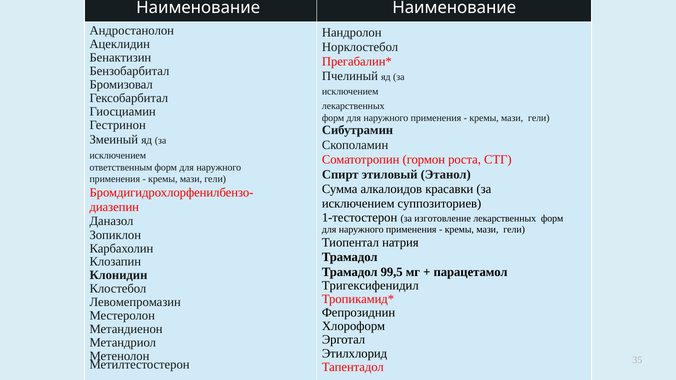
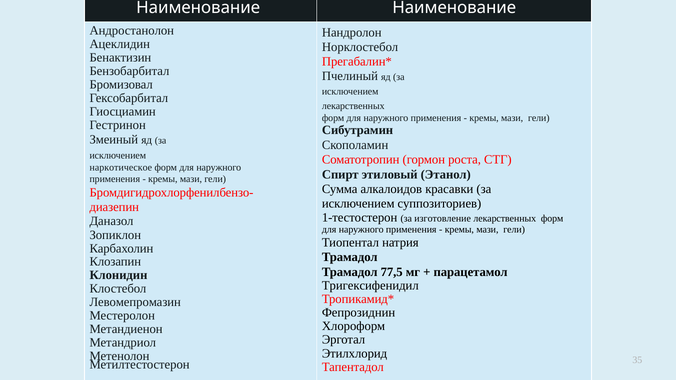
ответственным: ответственным -> наркотическое
99,5: 99,5 -> 77,5
